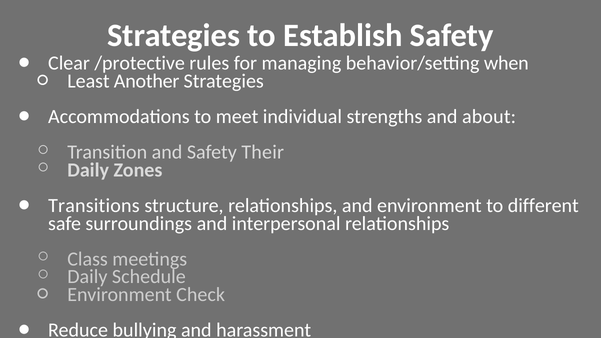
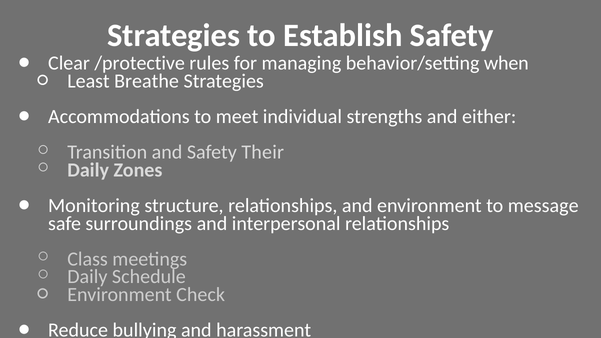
Another: Another -> Breathe
about: about -> either
Transitions: Transitions -> Monitoring
different: different -> message
